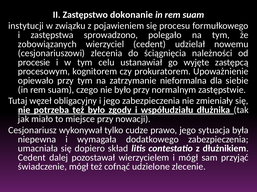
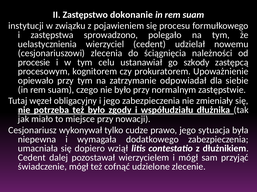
zobowiązanych: zobowiązanych -> uelastycznienia
wyjęte: wyjęte -> szkody
nieformalna: nieformalna -> odpowiadał
skład: skład -> wziął
